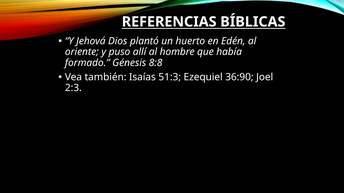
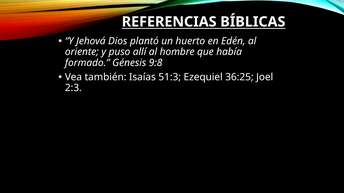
8:8: 8:8 -> 9:8
36:90: 36:90 -> 36:25
